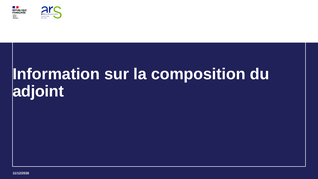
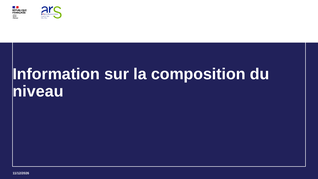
adjoint: adjoint -> niveau
